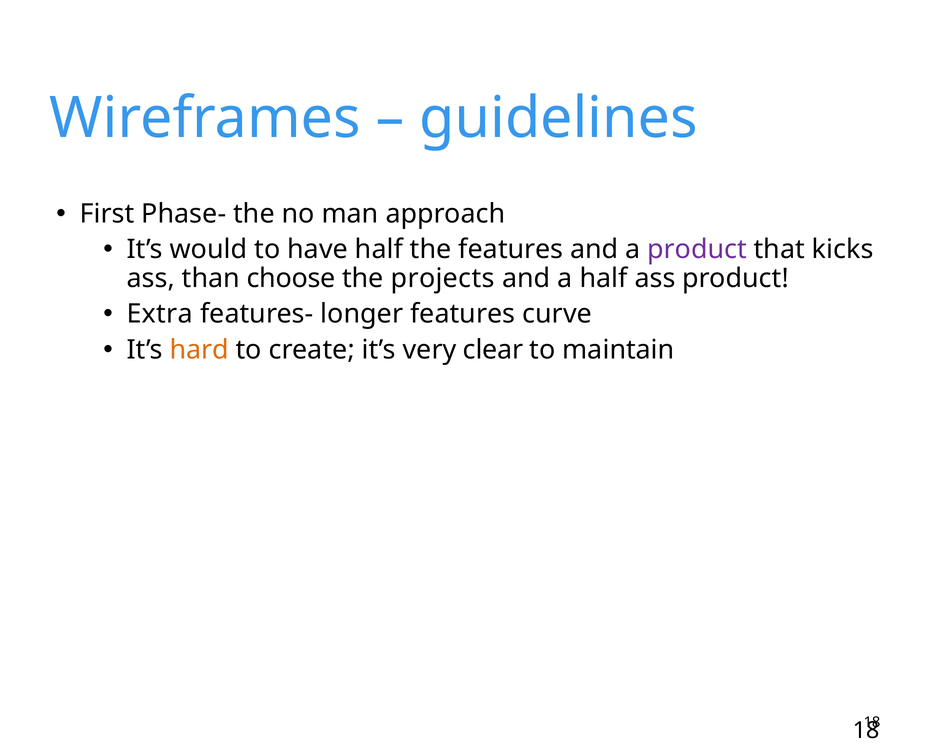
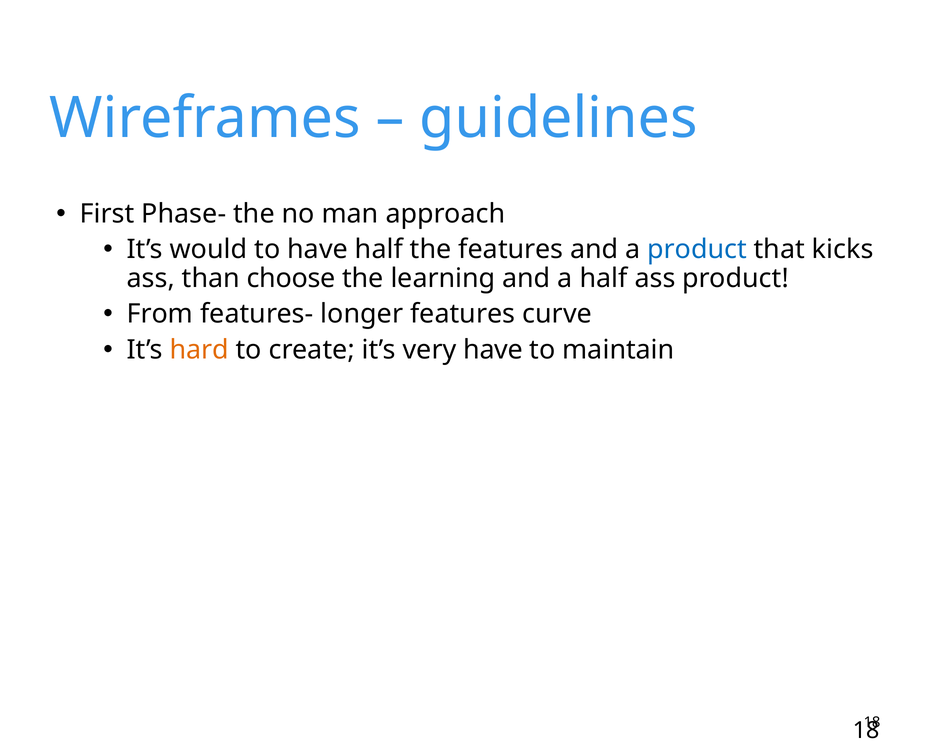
product at (697, 249) colour: purple -> blue
projects: projects -> learning
Extra: Extra -> From
very clear: clear -> have
